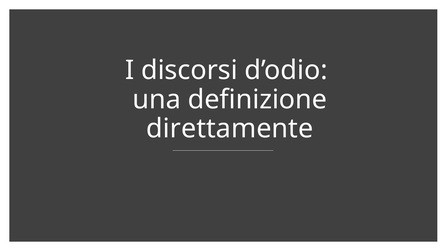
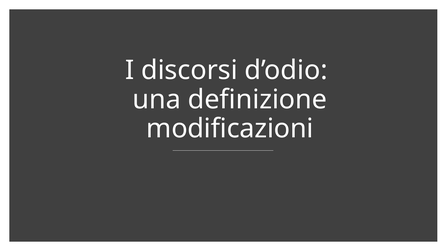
direttamente: direttamente -> modificazioni
